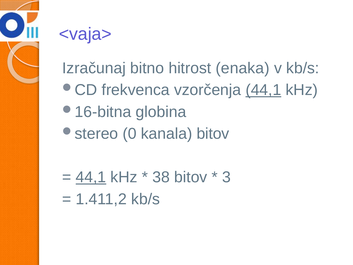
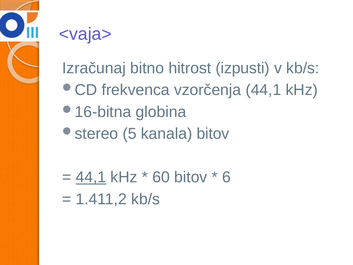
enaka: enaka -> izpusti
44,1 at (263, 90) underline: present -> none
0: 0 -> 5
38: 38 -> 60
3: 3 -> 6
